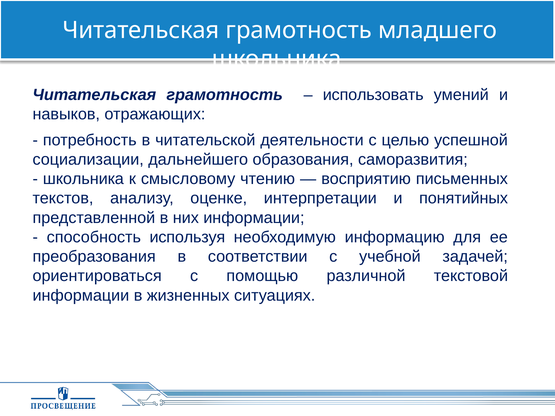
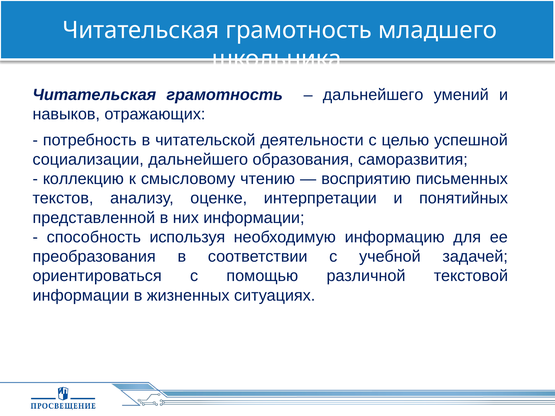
использовать at (373, 95): использовать -> дальнейшего
школьника at (83, 179): школьника -> коллекцию
